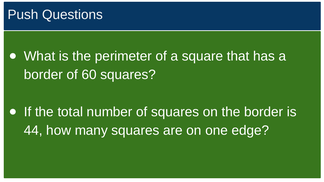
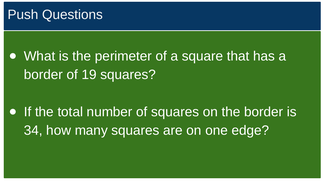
60: 60 -> 19
44: 44 -> 34
